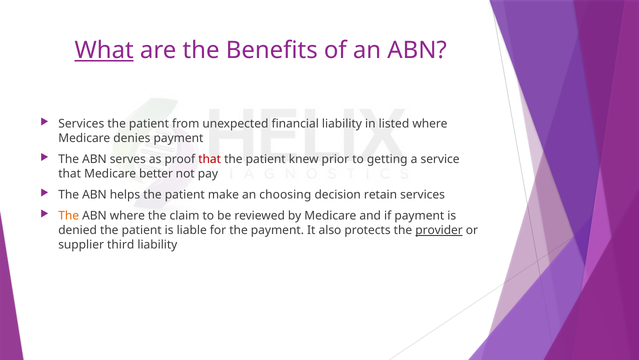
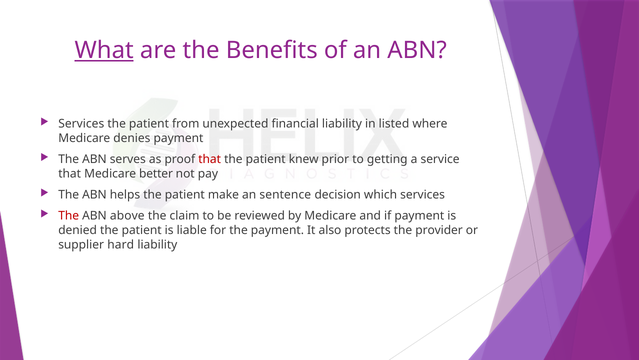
choosing: choosing -> sentence
retain: retain -> which
The at (69, 216) colour: orange -> red
ABN where: where -> above
provider underline: present -> none
third: third -> hard
